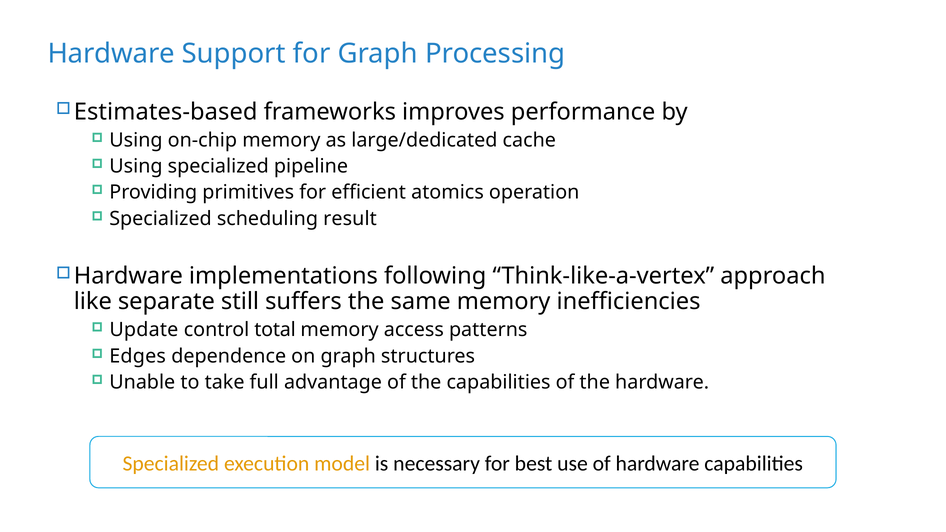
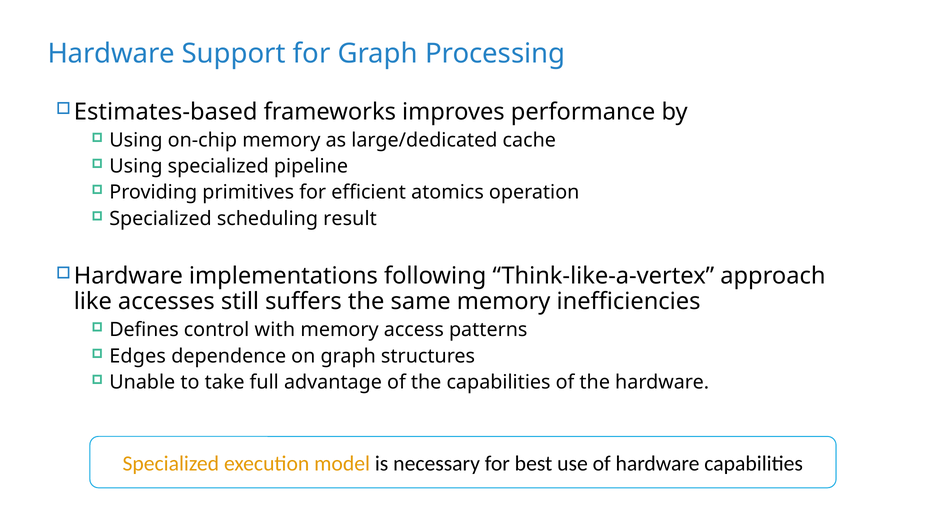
separate: separate -> accesses
Update: Update -> Defines
total: total -> with
